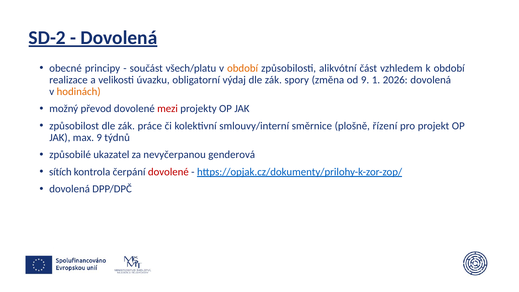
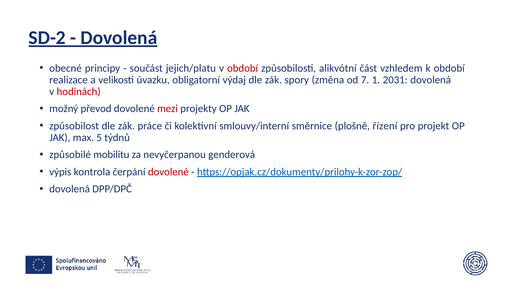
všech/platu: všech/platu -> jejich/platu
období at (243, 68) colour: orange -> red
od 9: 9 -> 7
2026: 2026 -> 2031
hodinách colour: orange -> red
max 9: 9 -> 5
ukazatel: ukazatel -> mobilitu
sítích: sítích -> výpis
